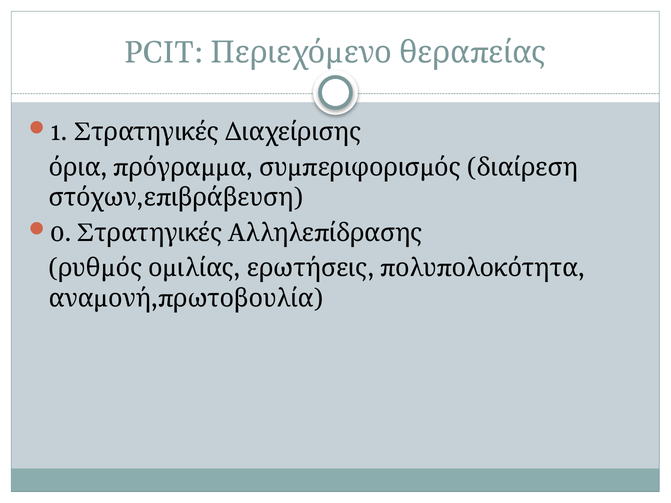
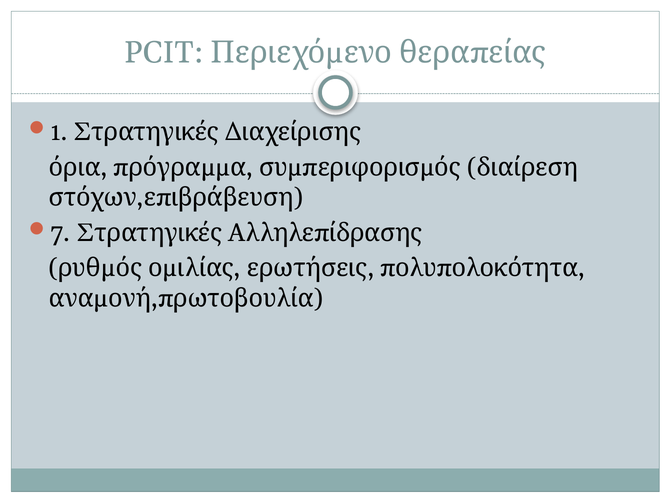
0: 0 -> 7
